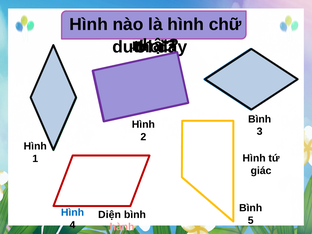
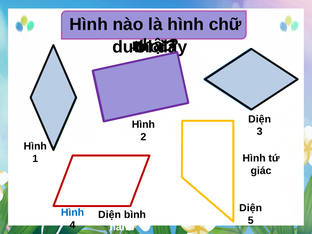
Bình at (260, 119): Bình -> Diện
Bình at (251, 208): Bình -> Diện
hành colour: pink -> white
